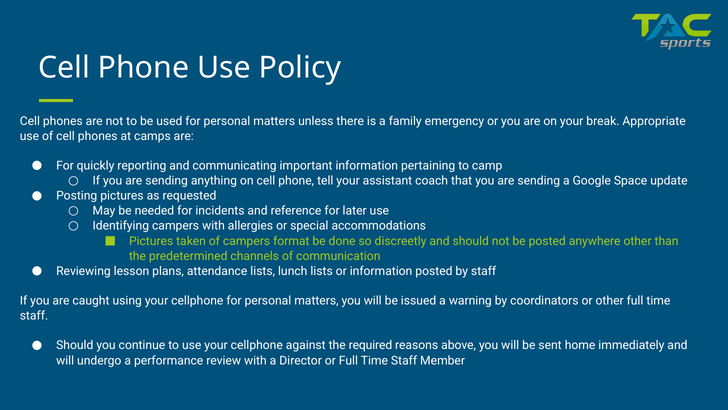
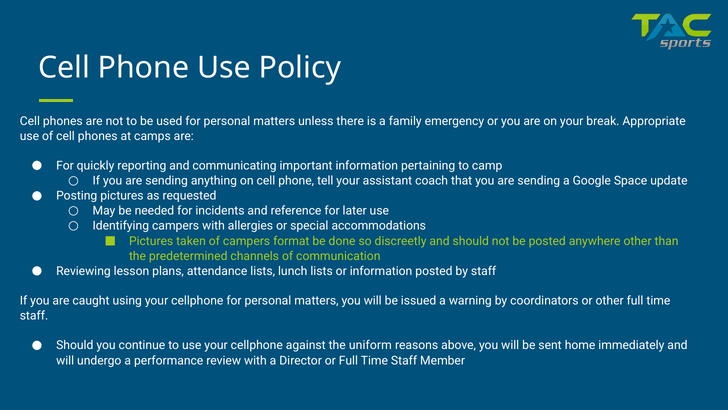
required: required -> uniform
